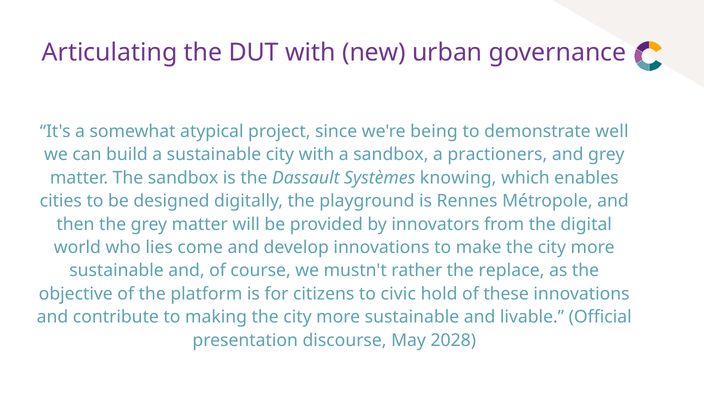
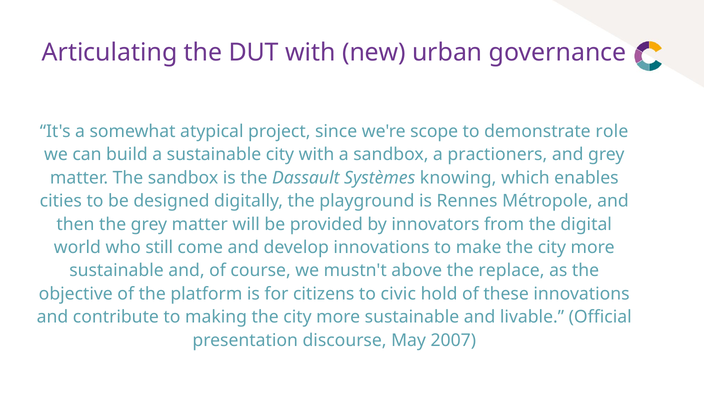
being: being -> scope
well: well -> role
lies: lies -> still
rather: rather -> above
2028: 2028 -> 2007
